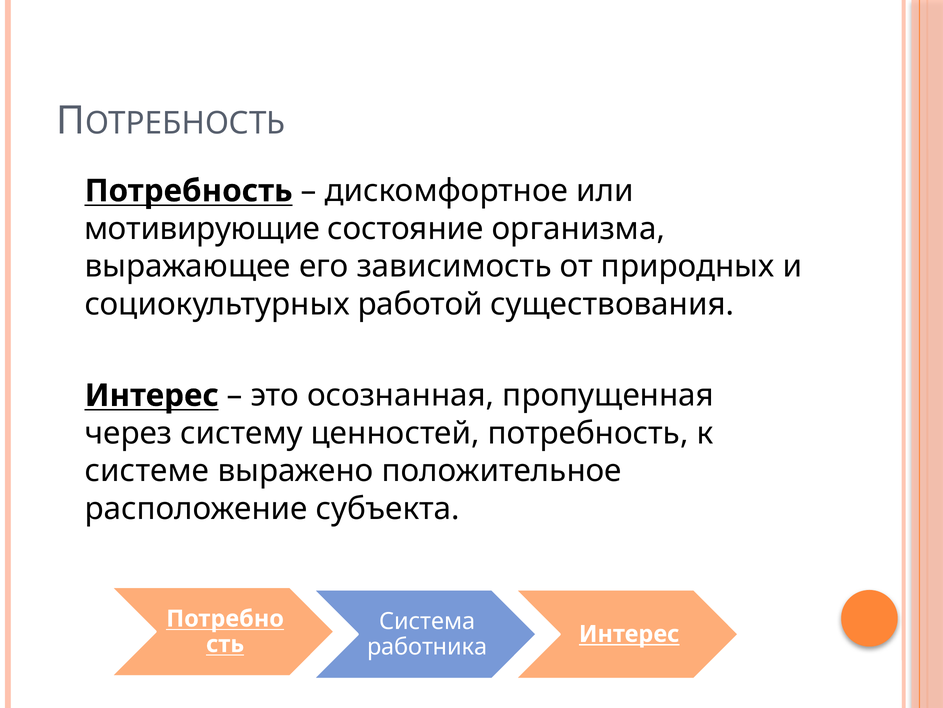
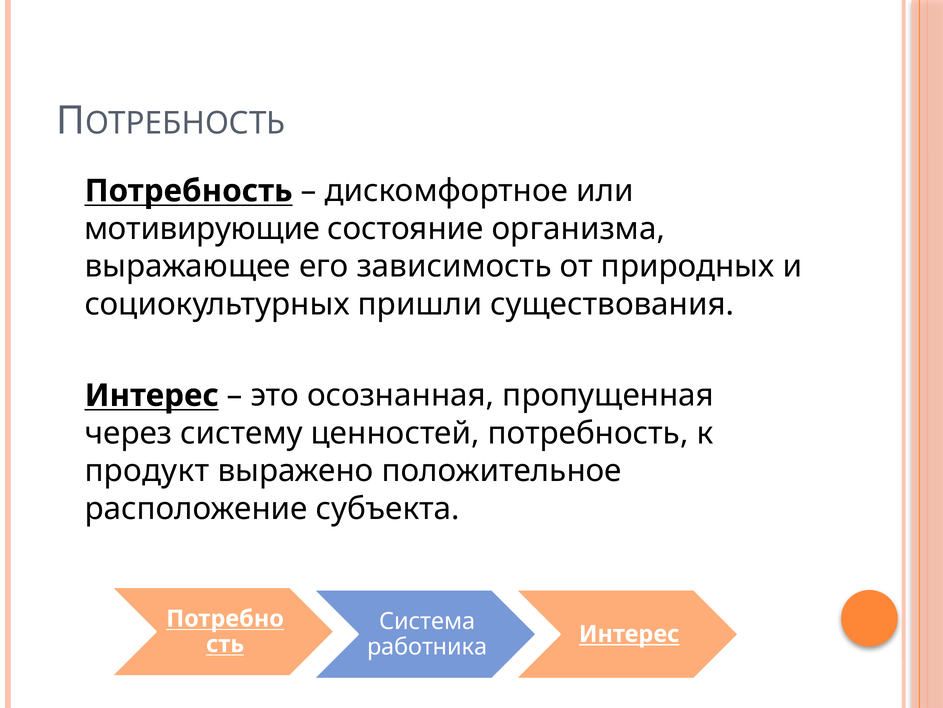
работой: работой -> пришли
системе: системе -> продукт
